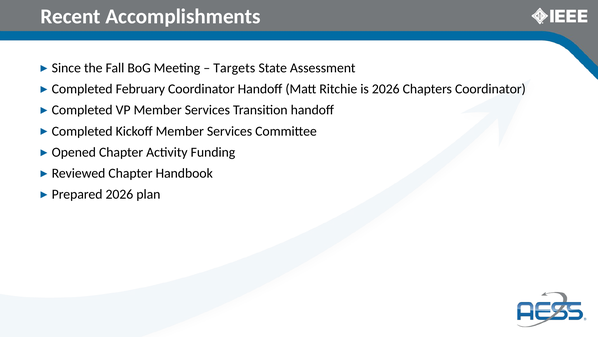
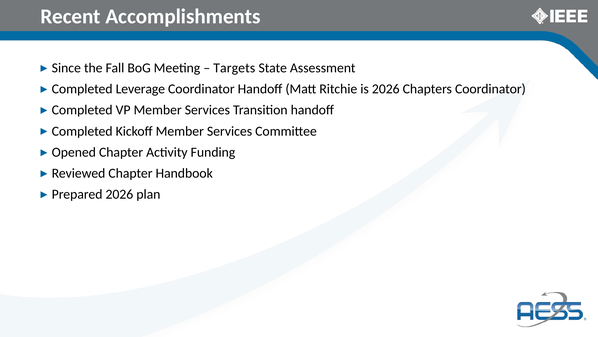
February: February -> Leverage
